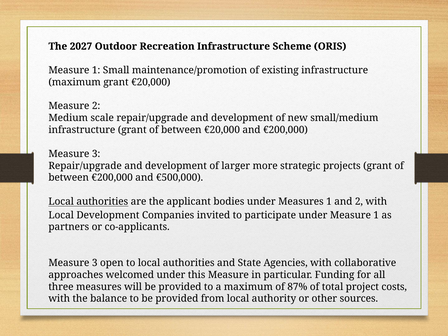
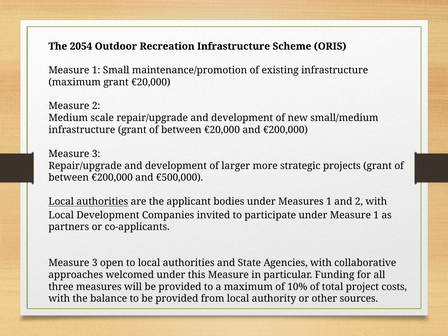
2027: 2027 -> 2054
87%: 87% -> 10%
